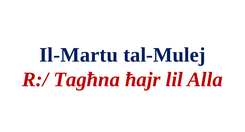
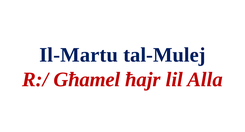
Tagħna: Tagħna -> Għamel
